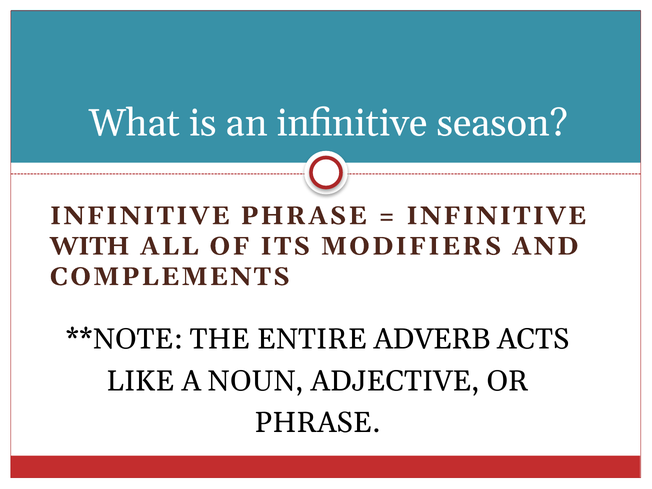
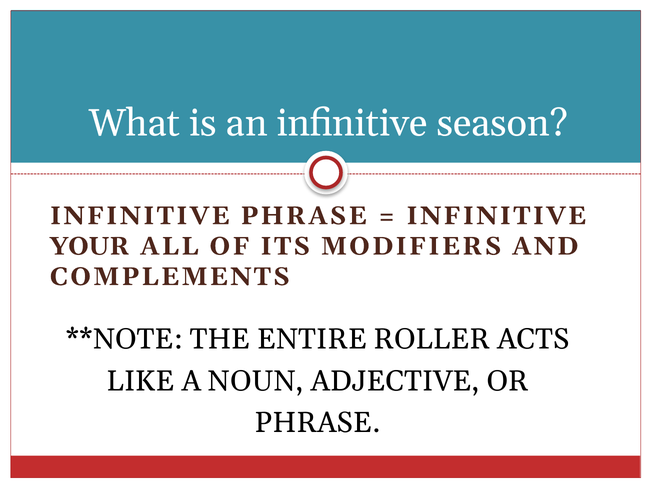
WITH: WITH -> YOUR
ADVERB: ADVERB -> ROLLER
